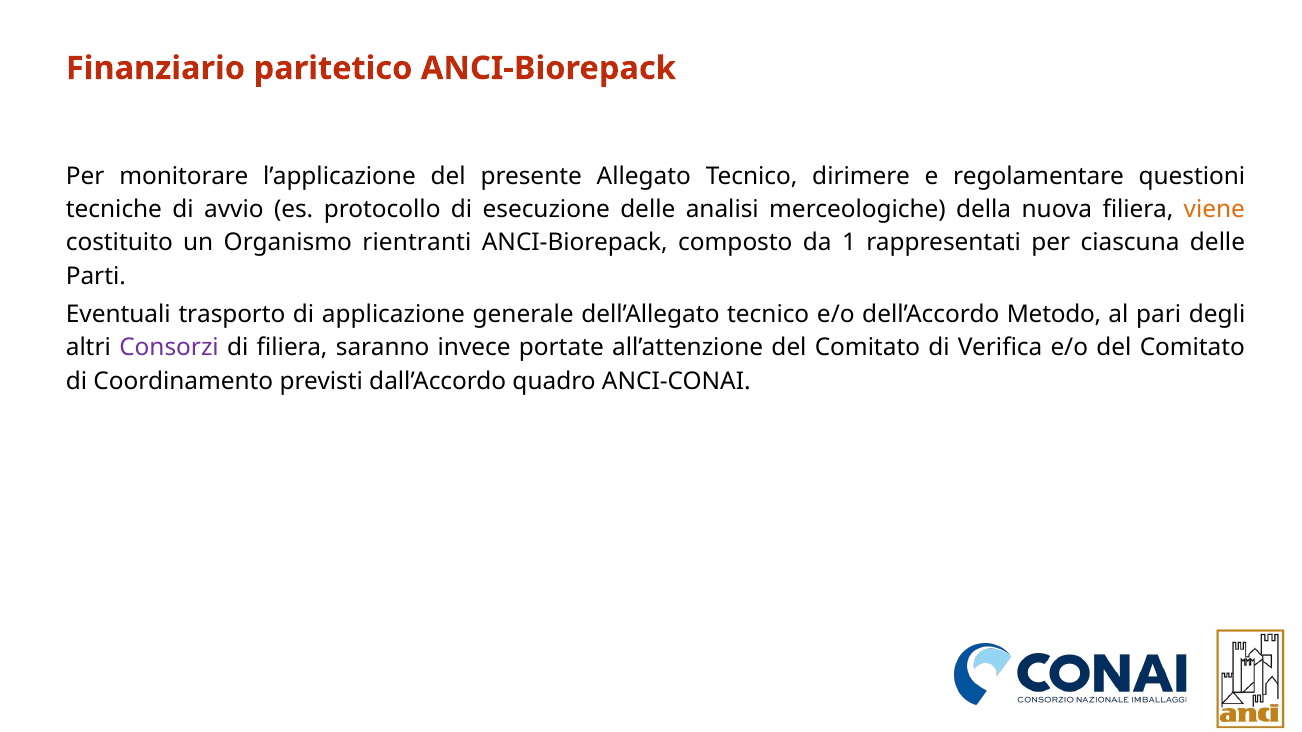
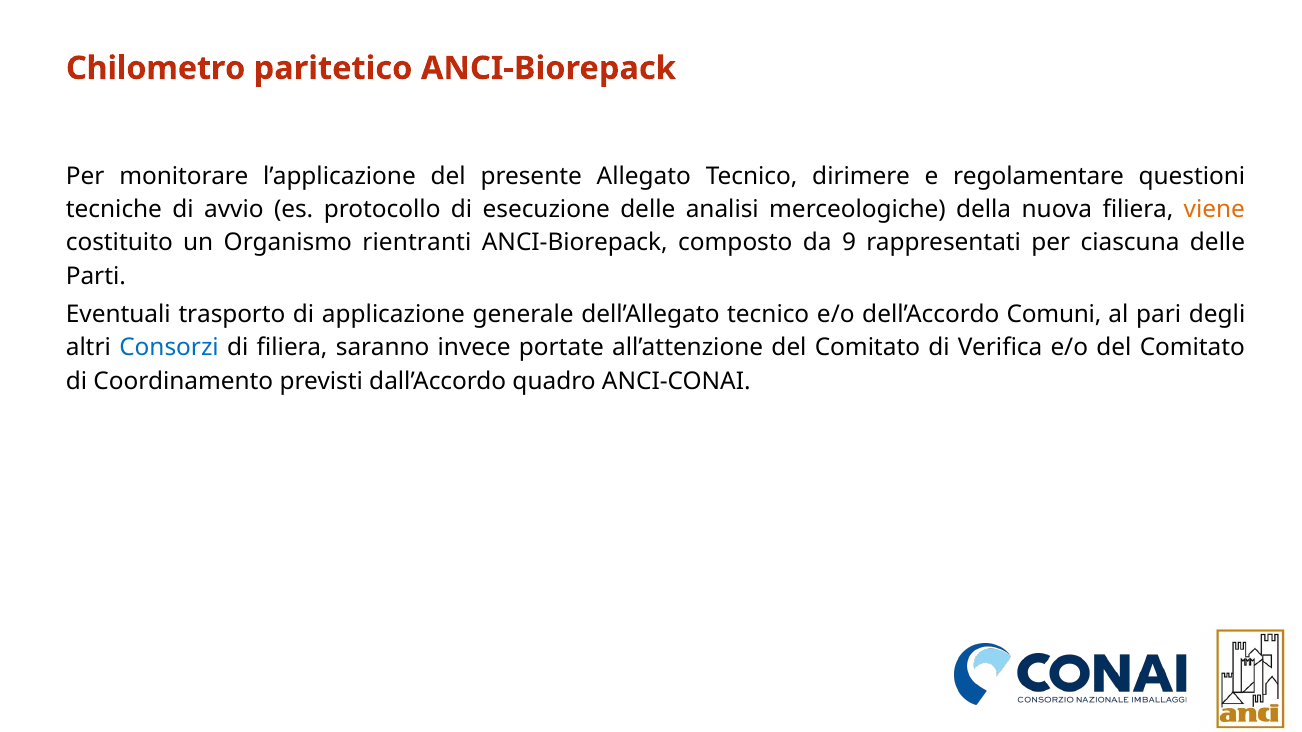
Finanziario: Finanziario -> Chilometro
1: 1 -> 9
Metodo: Metodo -> Comuni
Consorzi colour: purple -> blue
